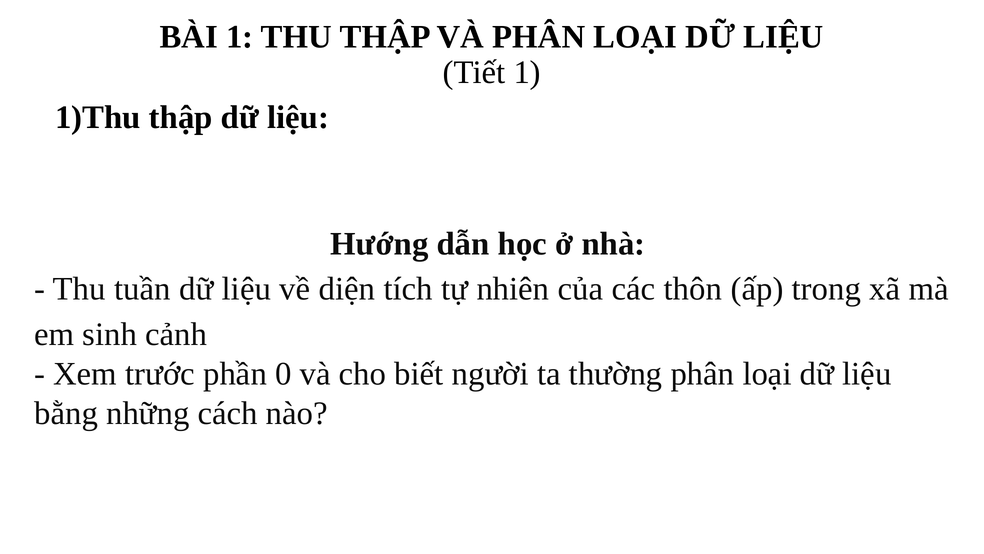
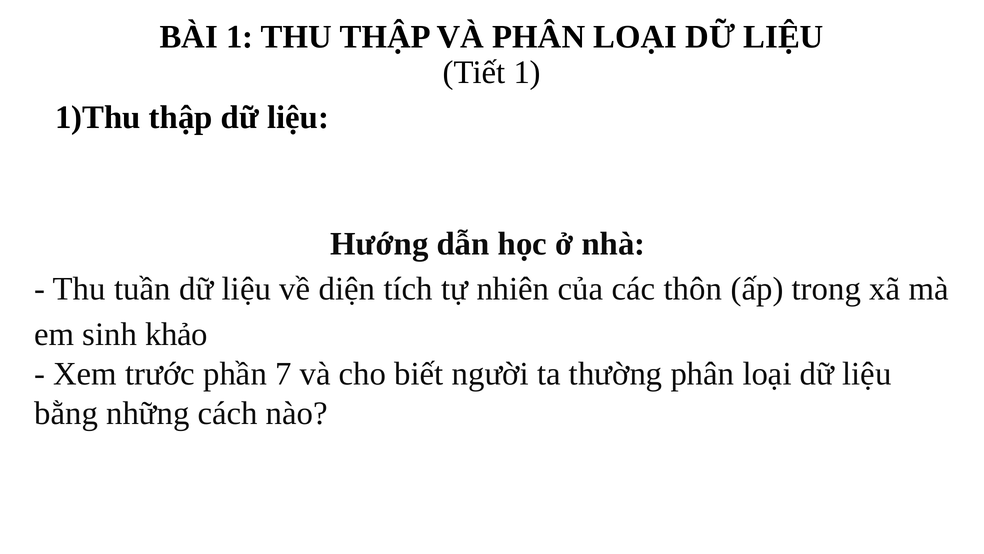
cảnh: cảnh -> khảo
0: 0 -> 7
